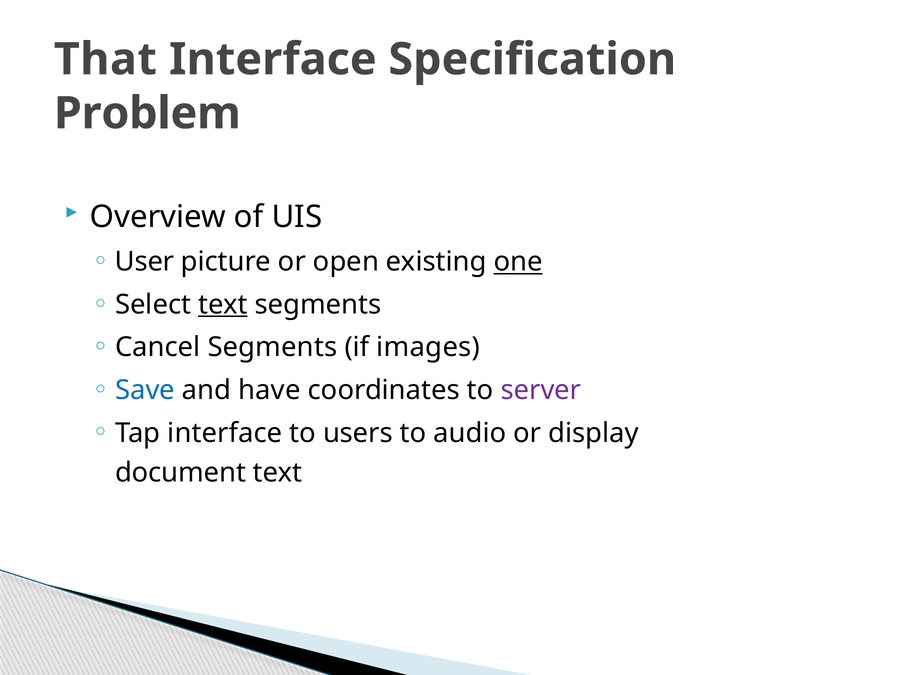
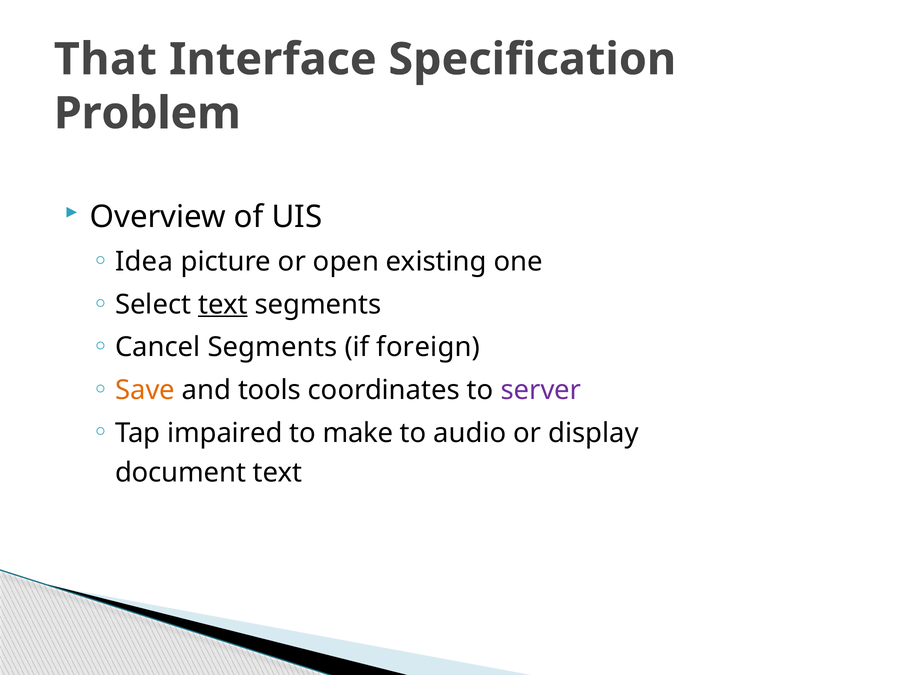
User: User -> Idea
one underline: present -> none
images: images -> foreign
Save colour: blue -> orange
have: have -> tools
Tap interface: interface -> impaired
users: users -> make
